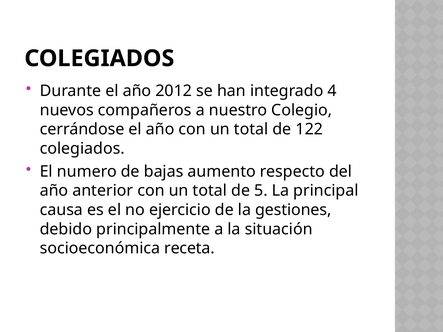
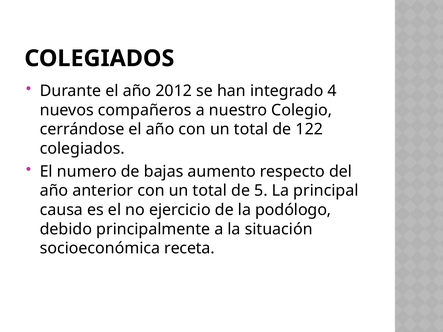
gestiones: gestiones -> podólogo
